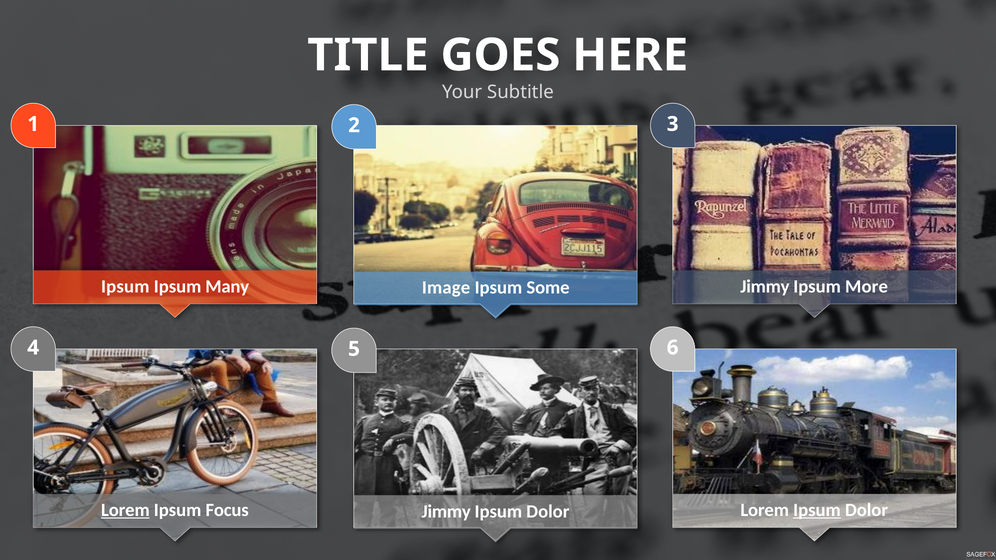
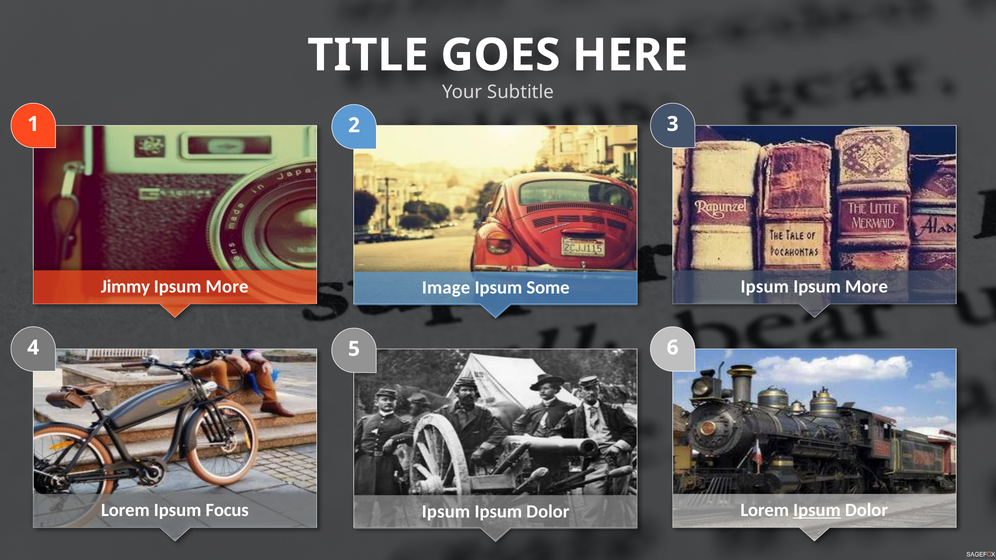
Ipsum at (125, 287): Ipsum -> Jimmy
Many at (227, 287): Many -> More
Jimmy at (765, 287): Jimmy -> Ipsum
Lorem at (125, 510) underline: present -> none
Jimmy at (446, 512): Jimmy -> Ipsum
